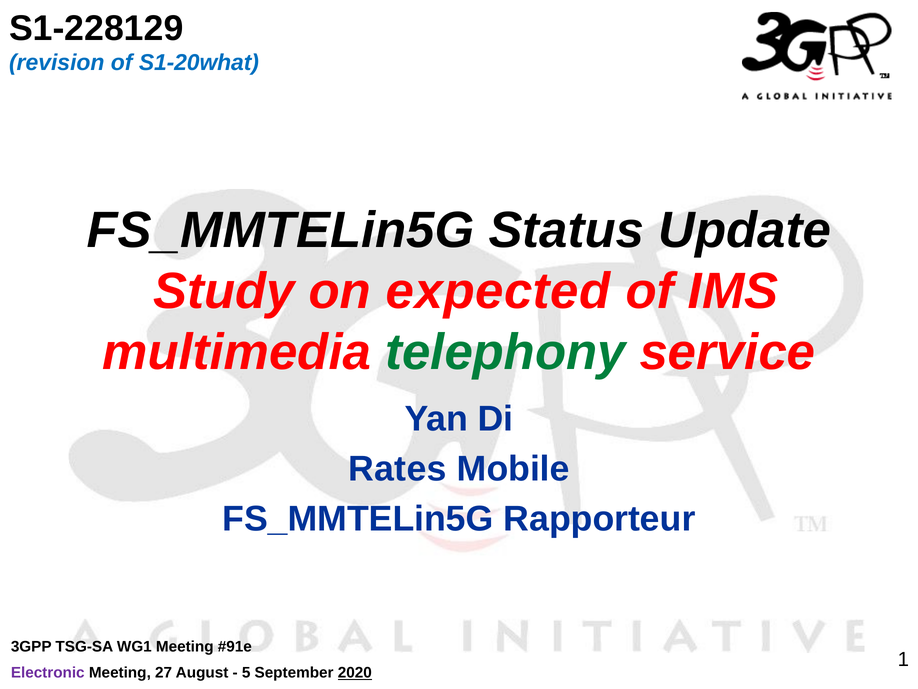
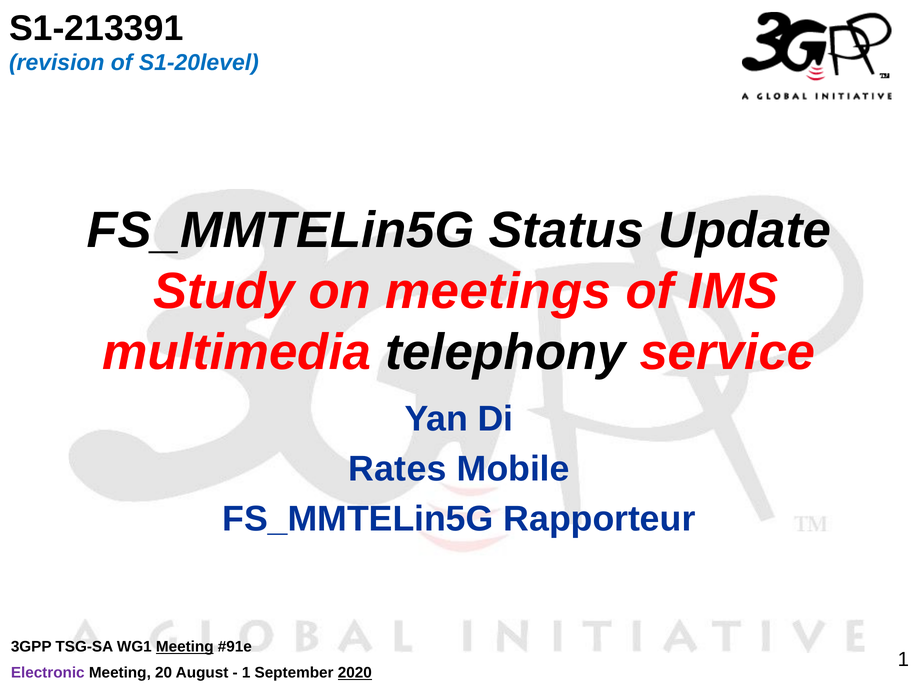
S1-228129: S1-228129 -> S1-213391
S1-20what: S1-20what -> S1-20level
expected: expected -> meetings
telephony colour: green -> black
Meeting at (185, 646) underline: none -> present
27: 27 -> 20
5 at (246, 672): 5 -> 1
